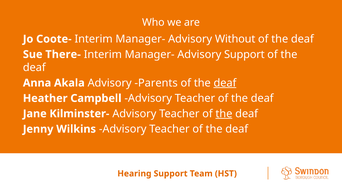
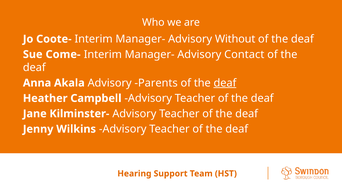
There-: There- -> Come-
Advisory Support: Support -> Contact
the at (224, 113) underline: present -> none
